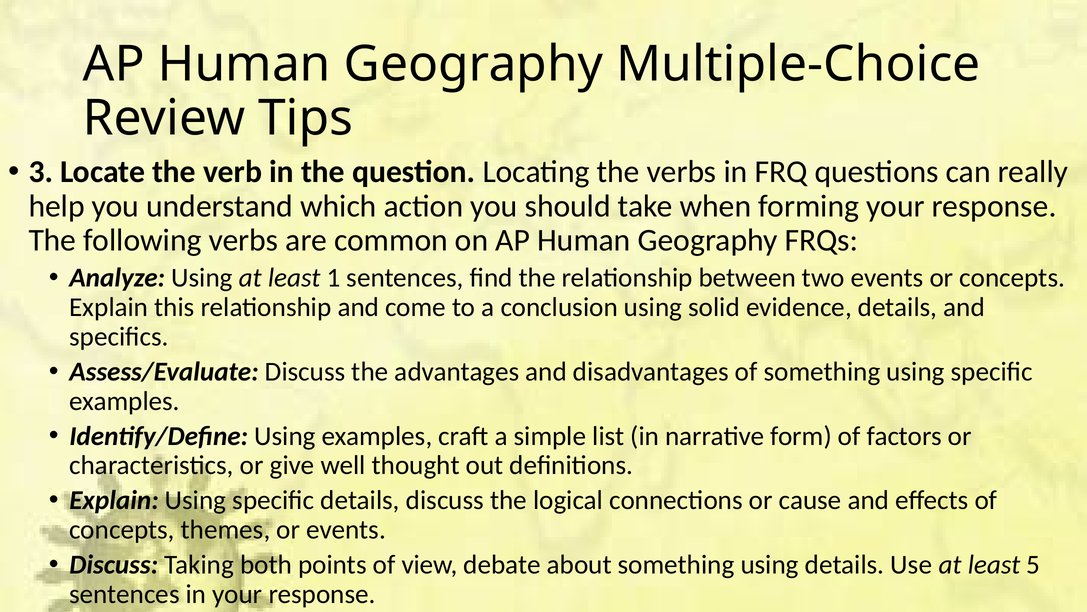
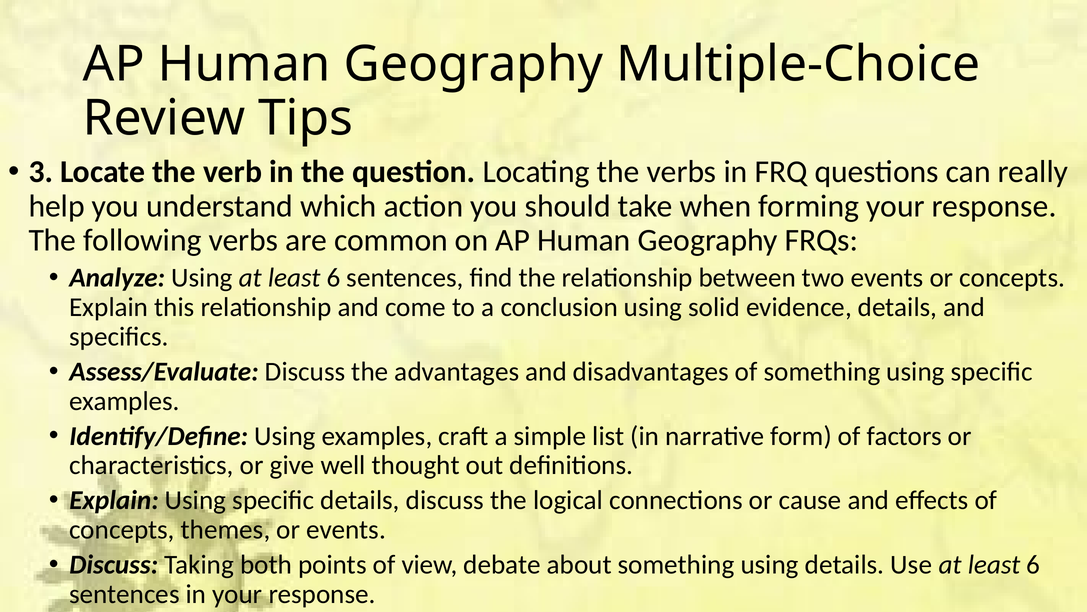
Using at least 1: 1 -> 6
Use at least 5: 5 -> 6
